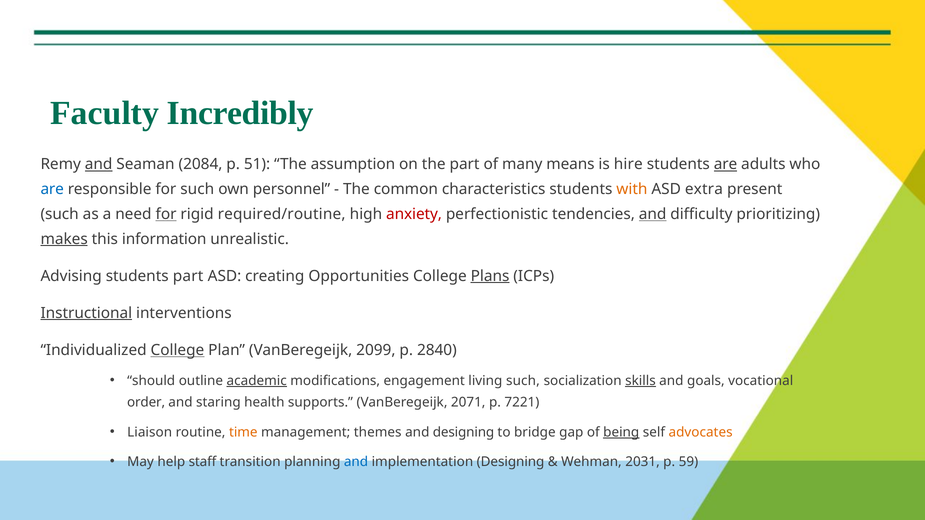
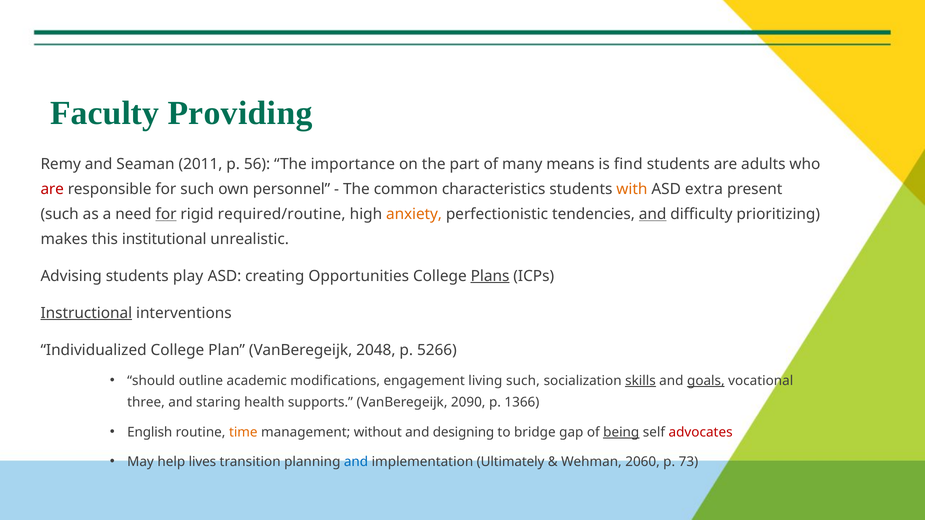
Incredibly: Incredibly -> Providing
and at (99, 164) underline: present -> none
2084: 2084 -> 2011
51: 51 -> 56
assumption: assumption -> importance
hire: hire -> find
are at (726, 164) underline: present -> none
are at (52, 189) colour: blue -> red
anxiety colour: red -> orange
makes underline: present -> none
information: information -> institutional
students part: part -> play
College at (177, 350) underline: present -> none
2099: 2099 -> 2048
2840: 2840 -> 5266
academic underline: present -> none
goals underline: none -> present
order: order -> three
2071: 2071 -> 2090
7221: 7221 -> 1366
Liaison: Liaison -> English
themes: themes -> without
advocates colour: orange -> red
staff: staff -> lives
implementation Designing: Designing -> Ultimately
2031: 2031 -> 2060
59: 59 -> 73
